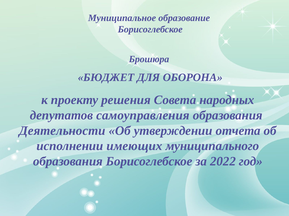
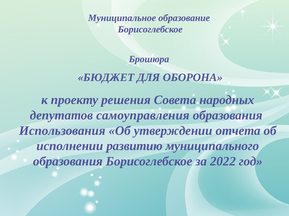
Деятельности: Деятельности -> Использования
имеющих: имеющих -> развитию
